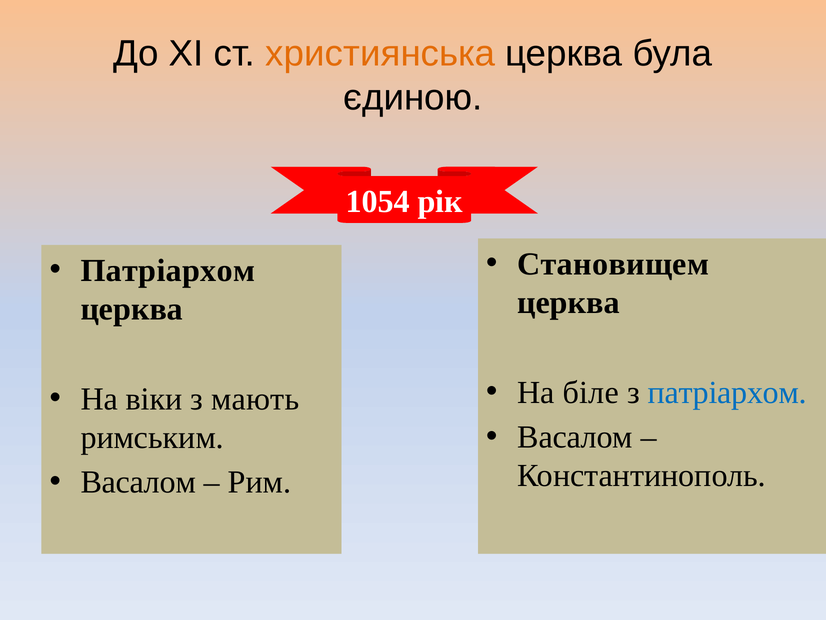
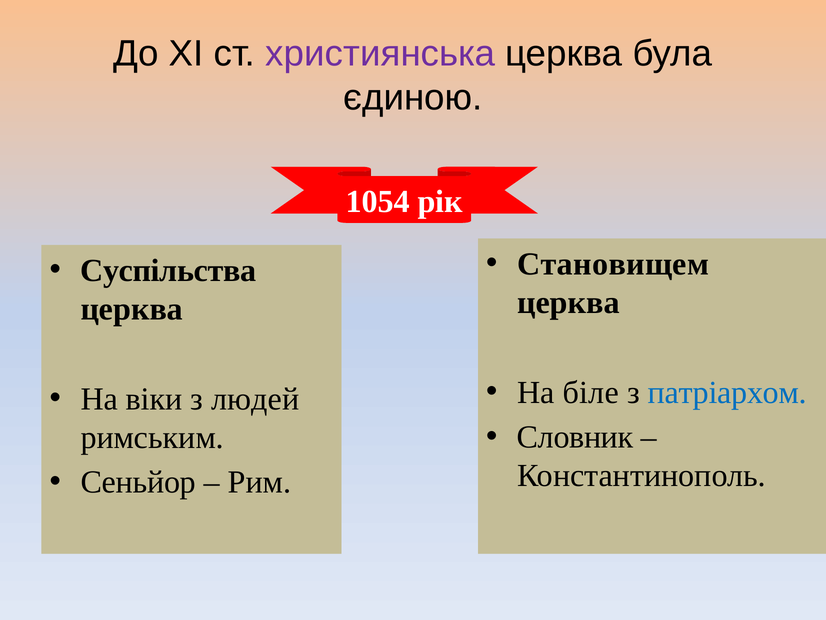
християнська colour: orange -> purple
Патріархом at (168, 270): Патріархом -> Суспільства
мають: мають -> людей
Васалом at (575, 437): Васалом -> Словник
Васалом at (138, 482): Васалом -> Сеньйор
